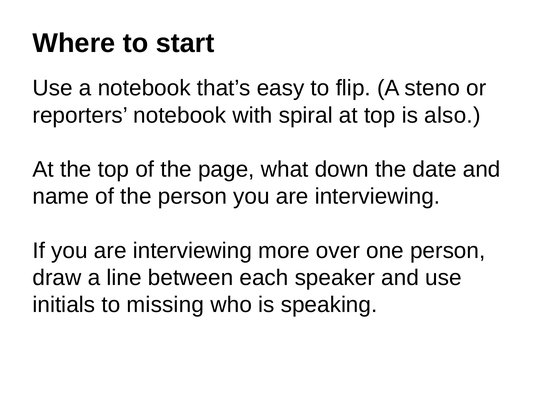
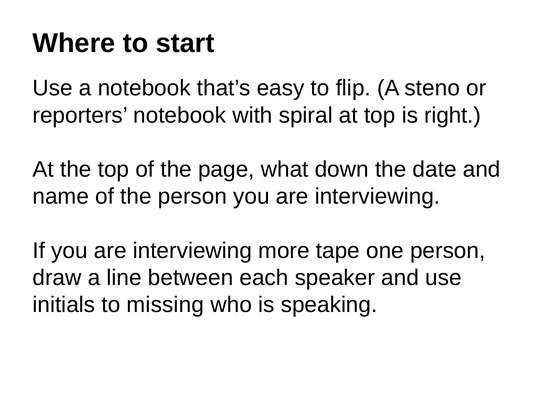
also: also -> right
over: over -> tape
